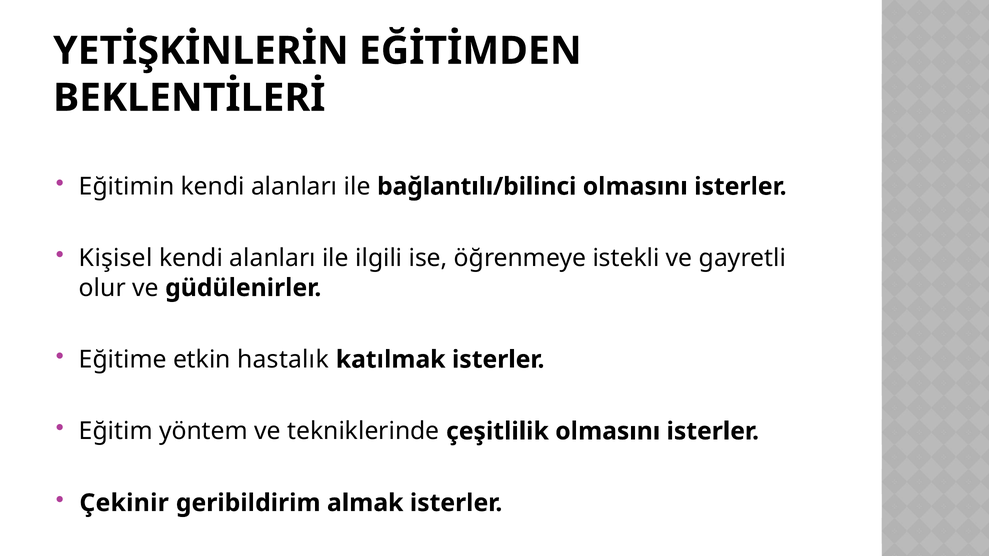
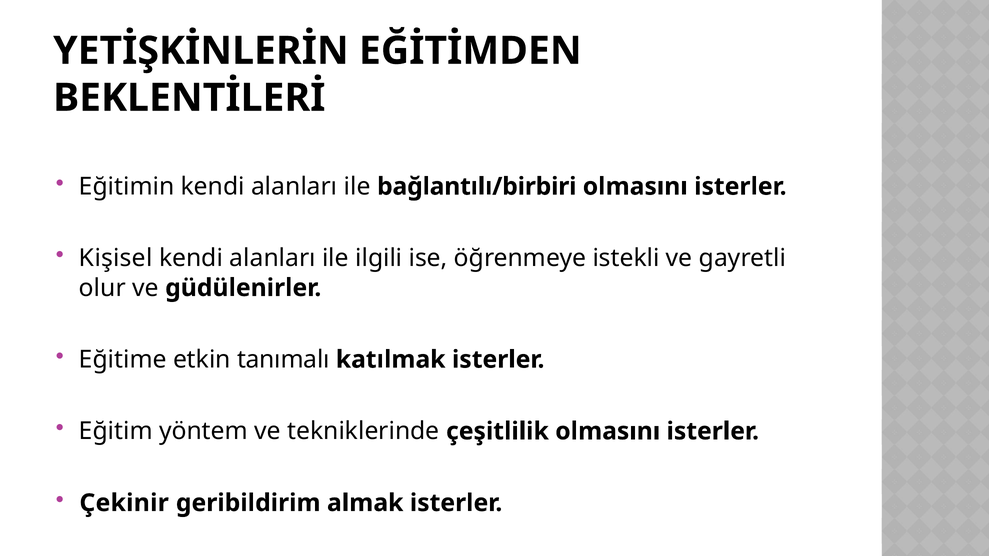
bağlantılı/bilinci: bağlantılı/bilinci -> bağlantılı/birbiri
hastalık: hastalık -> tanımalı
